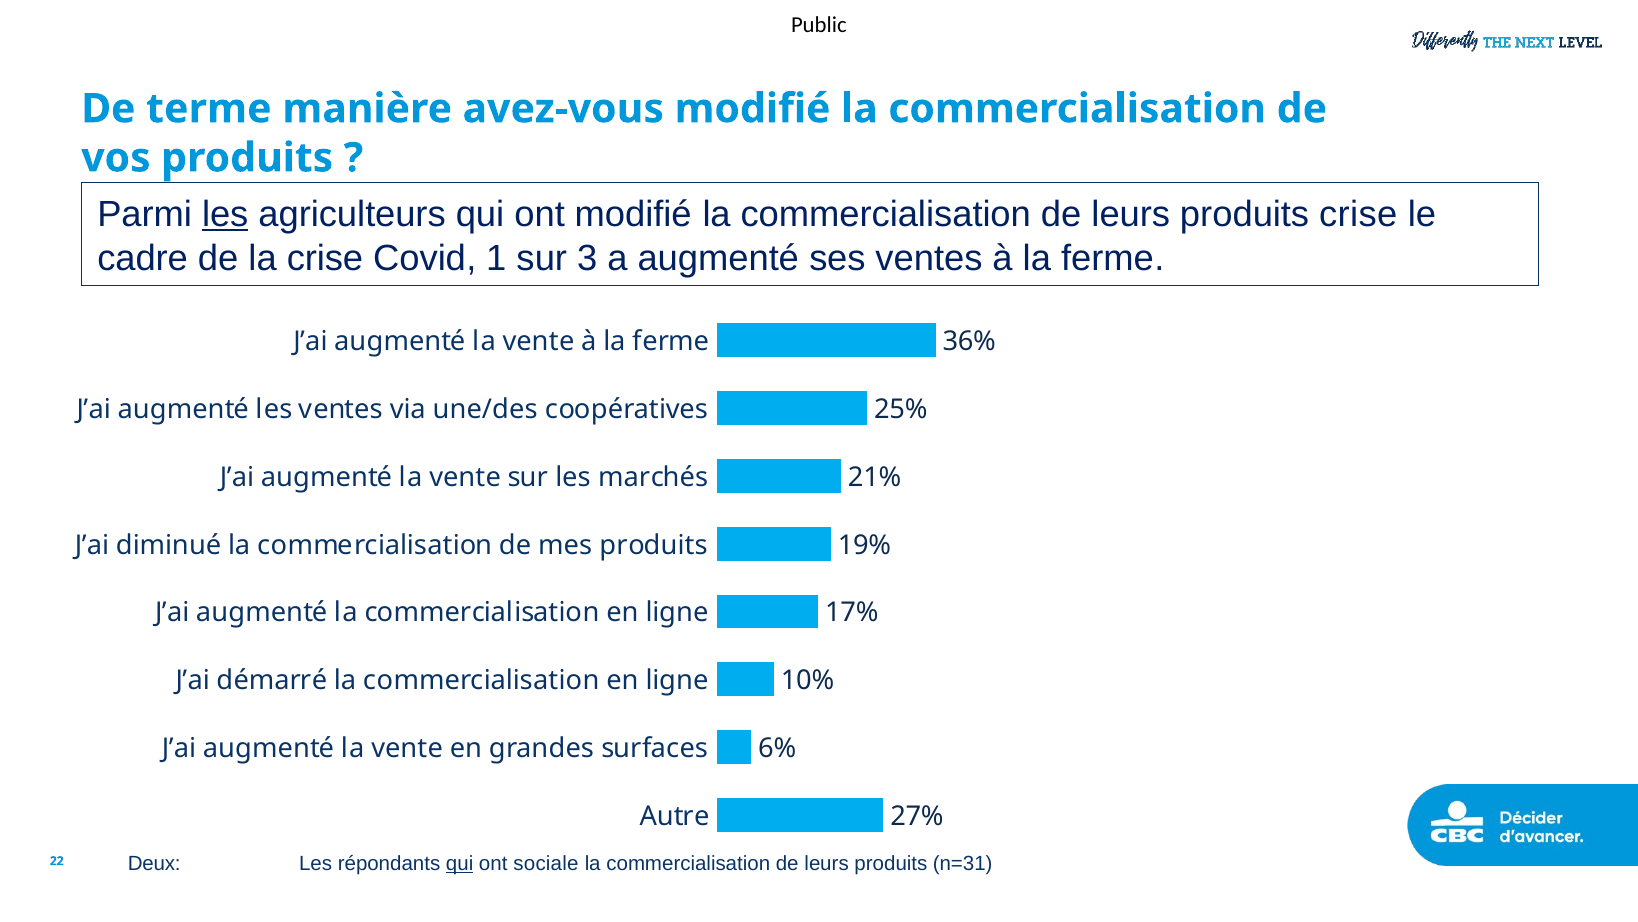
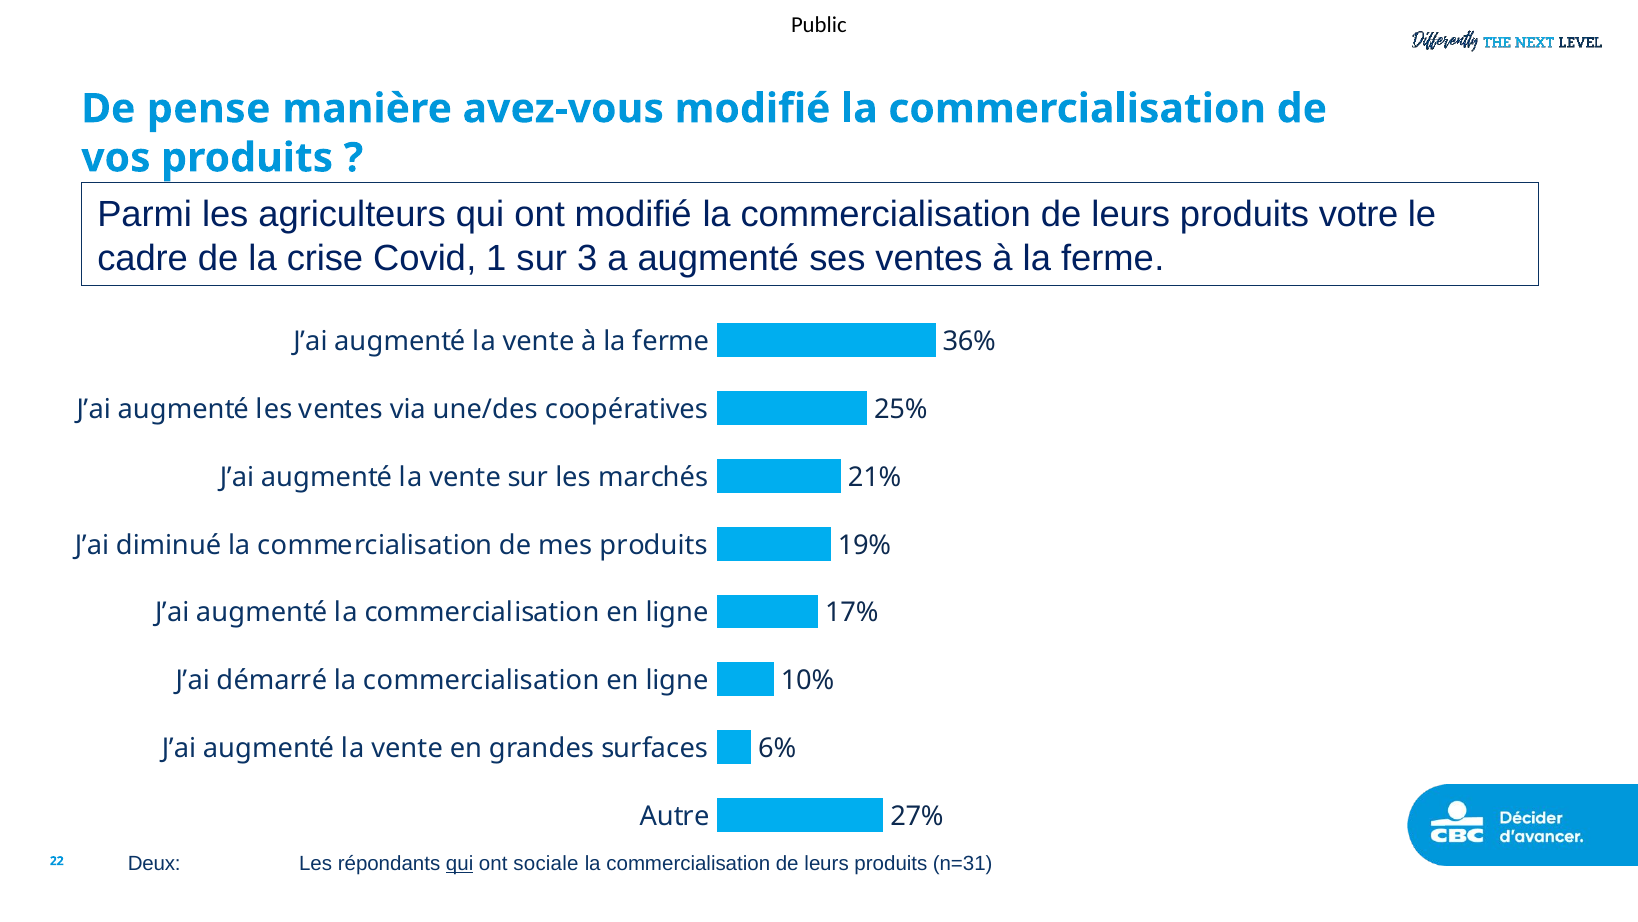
terme: terme -> pense
les at (225, 215) underline: present -> none
produits crise: crise -> votre
